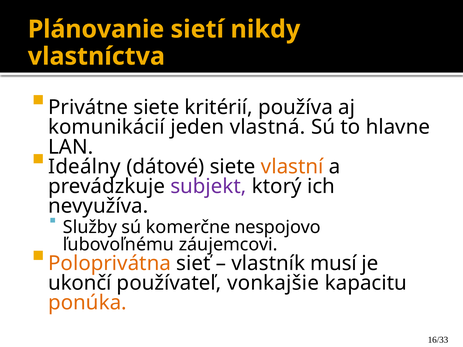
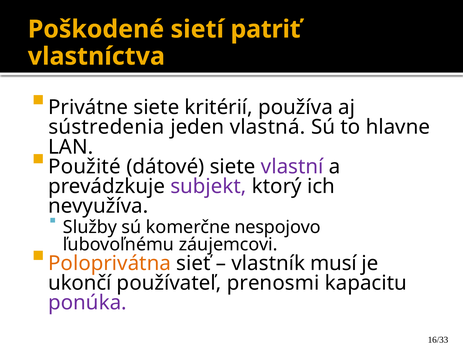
Plánovanie: Plánovanie -> Poškodené
nikdy: nikdy -> patriť
komunikácií: komunikácií -> sústredenia
Ideálny: Ideálny -> Použité
vlastní colour: orange -> purple
vonkajšie: vonkajšie -> prenosmi
ponúka colour: orange -> purple
